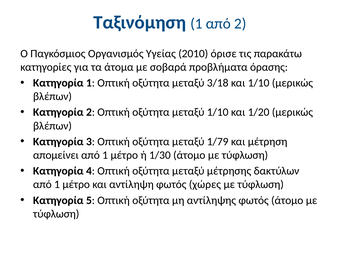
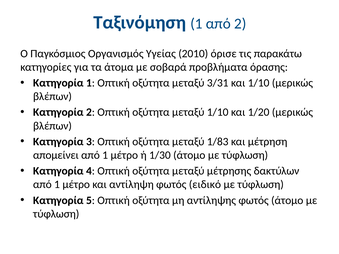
3/18: 3/18 -> 3/31
1/79: 1/79 -> 1/83
χώρες: χώρες -> ειδικό
